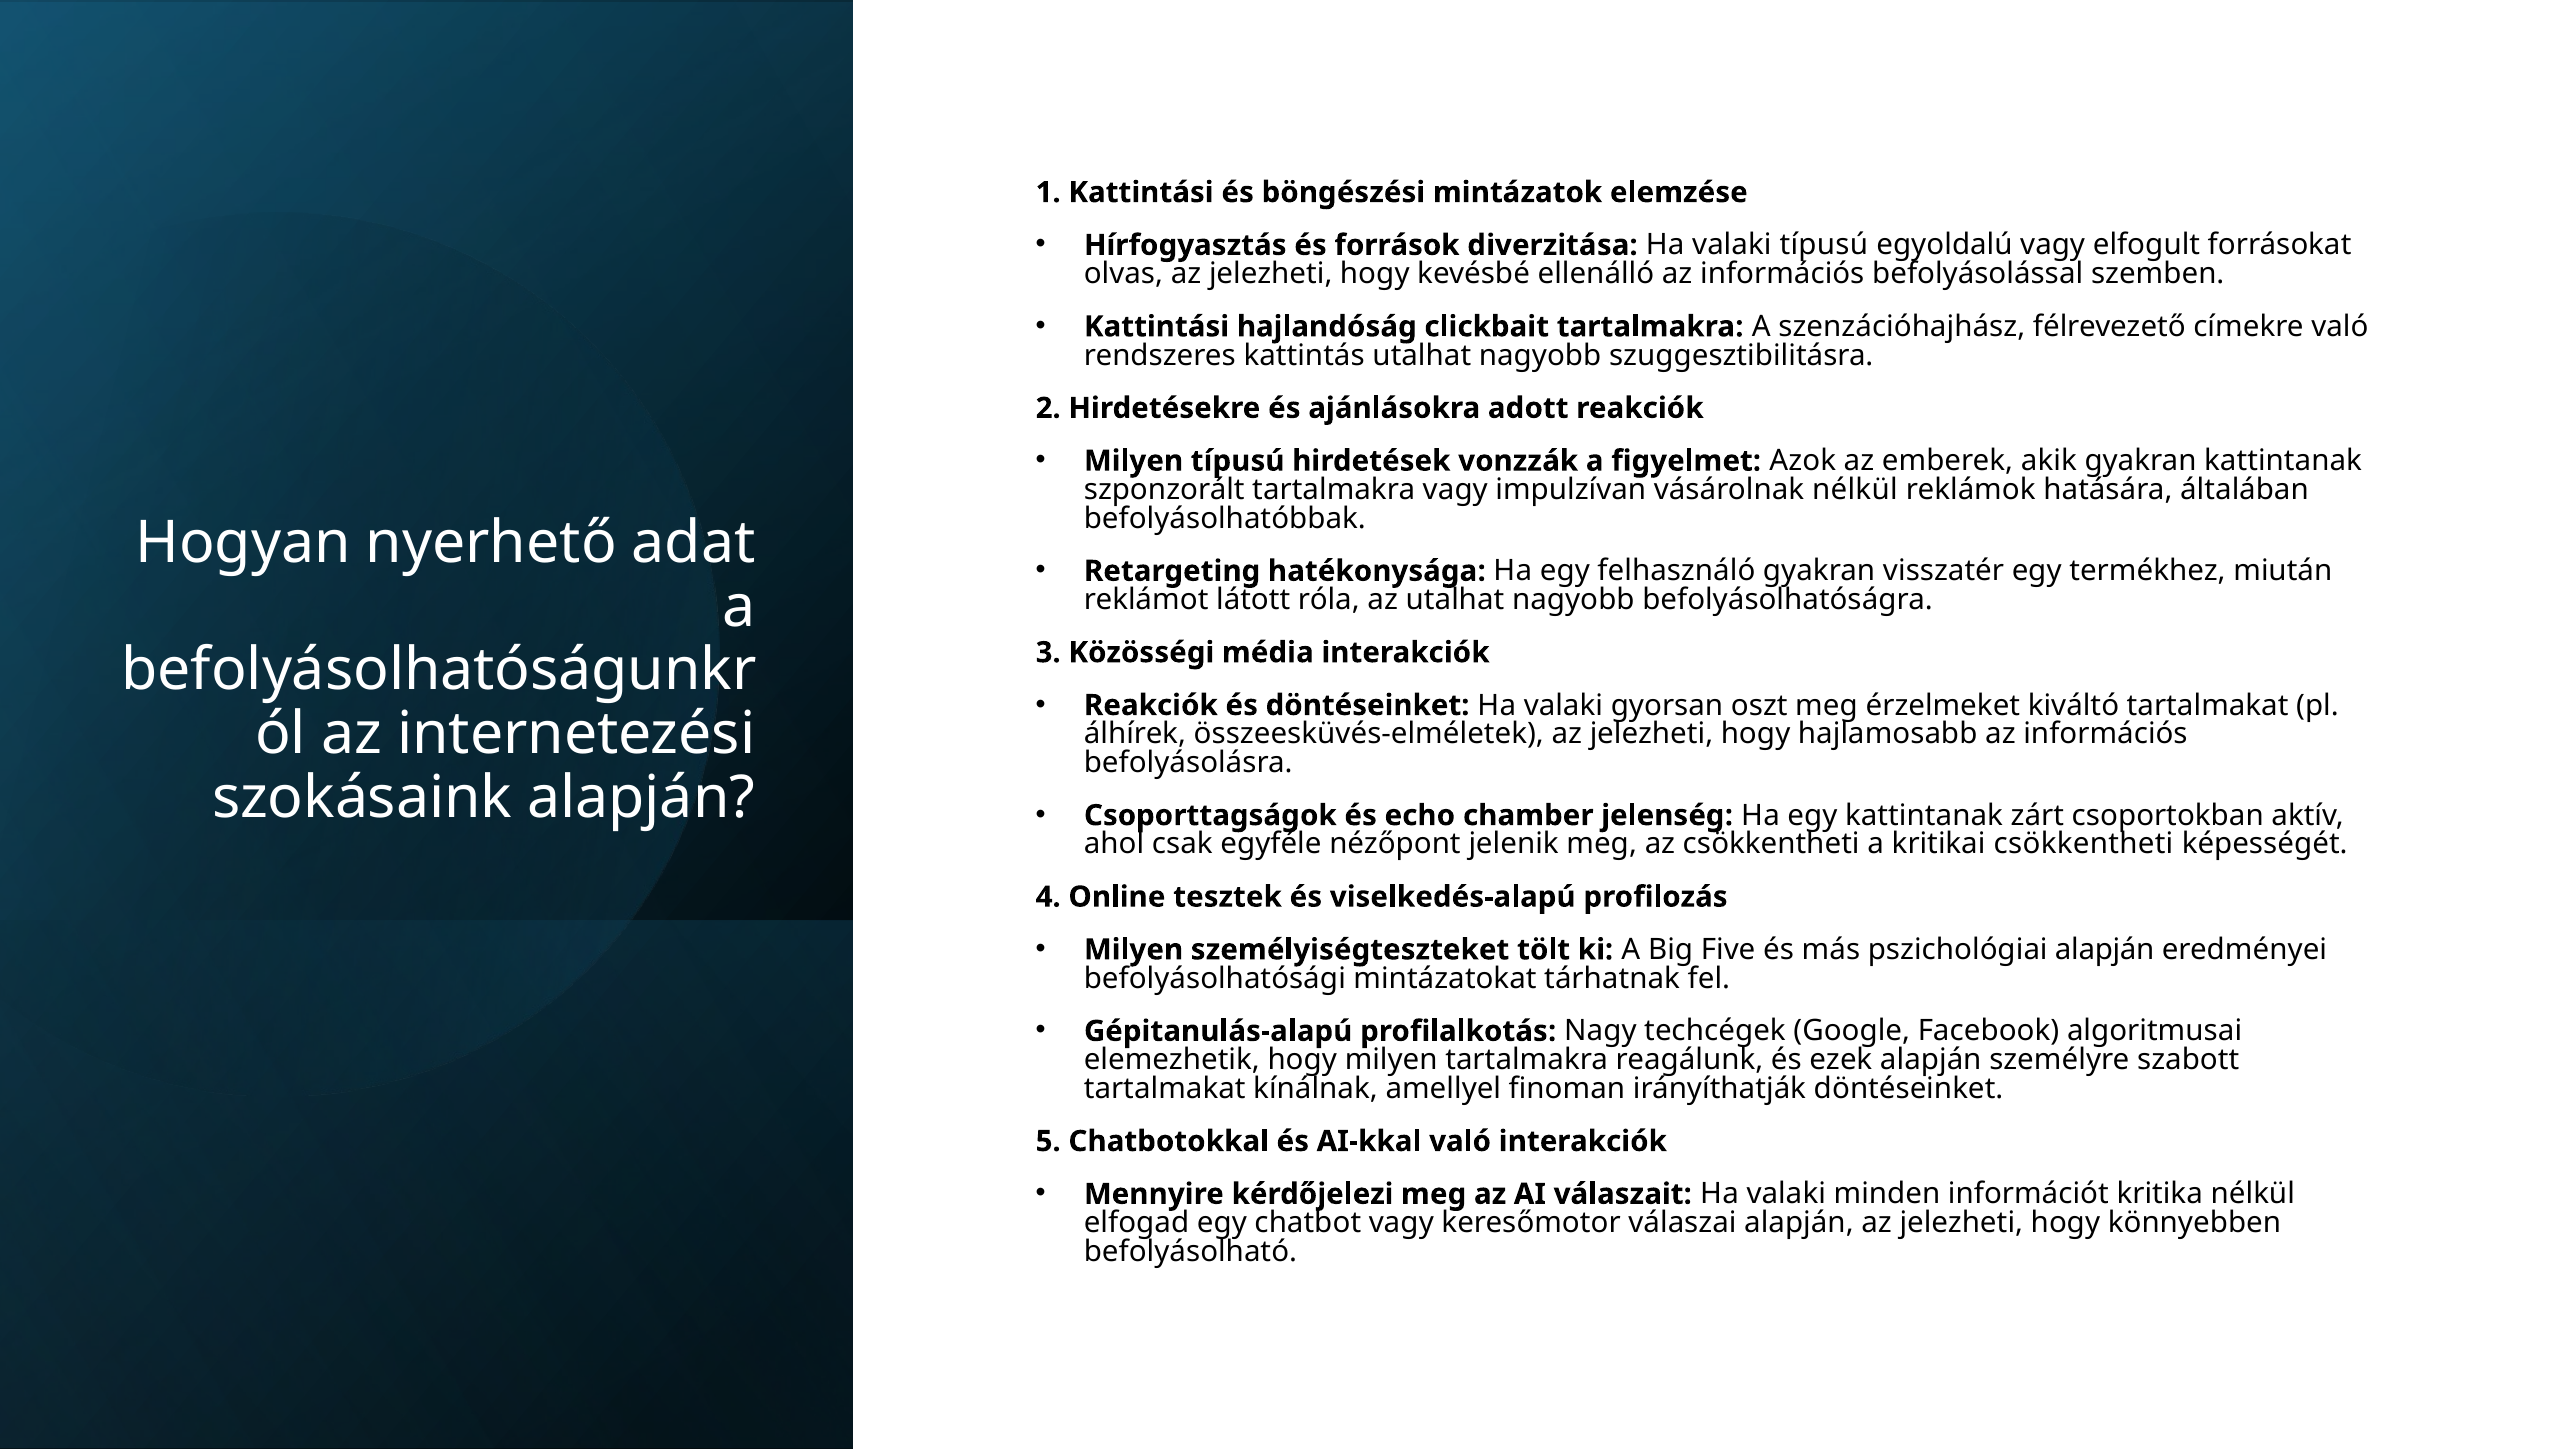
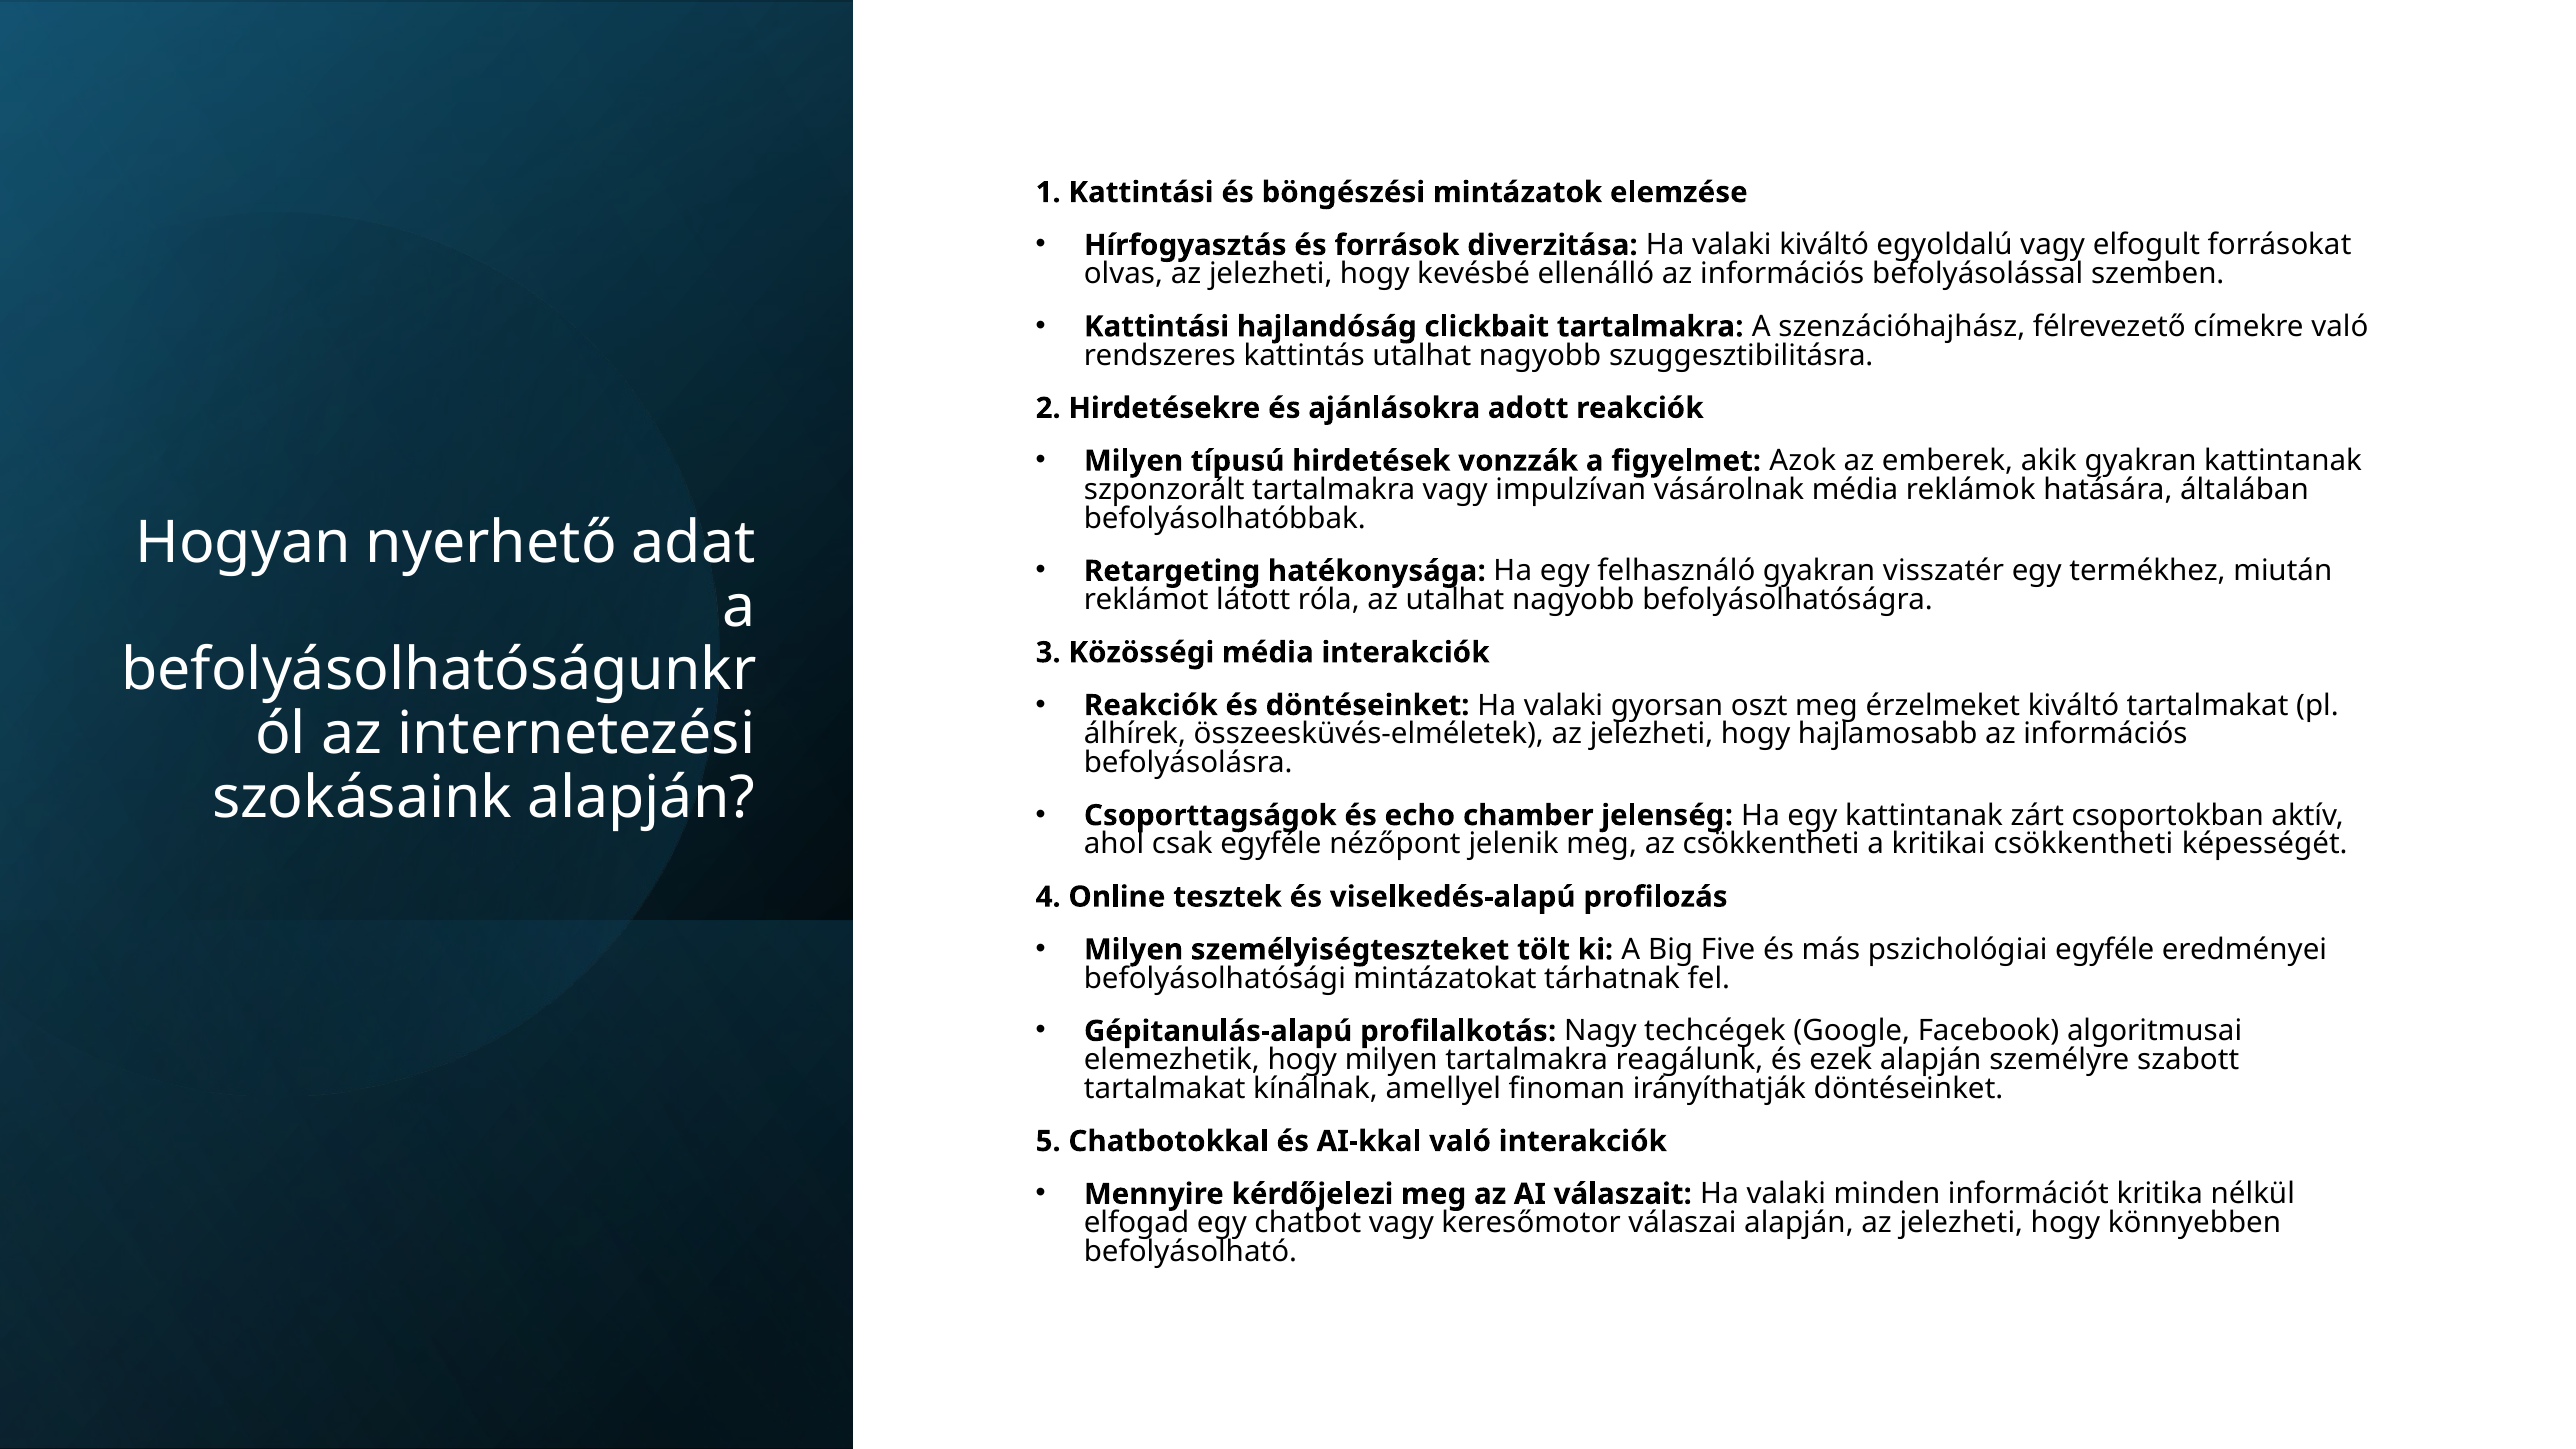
valaki típusú: típusú -> kiváltó
vásárolnak nélkül: nélkül -> média
pszichológiai alapján: alapján -> egyféle
